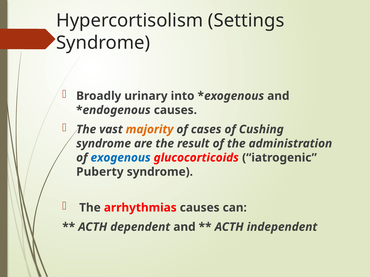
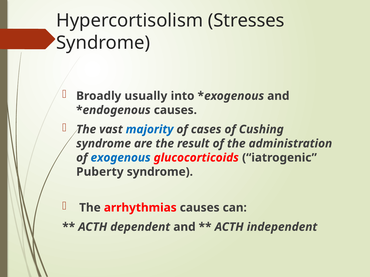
Settings: Settings -> Stresses
urinary: urinary -> usually
majority colour: orange -> blue
